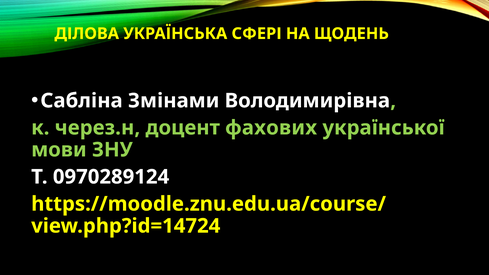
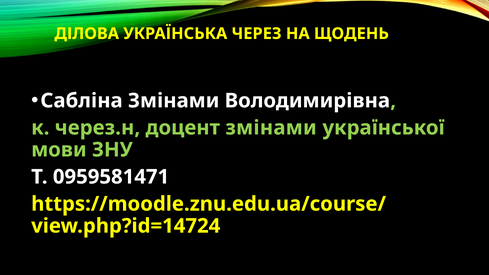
СФЕРІ: СФЕРІ -> ЧЕРЕЗ
доцент фахових: фахових -> змінами
0970289124: 0970289124 -> 0959581471
